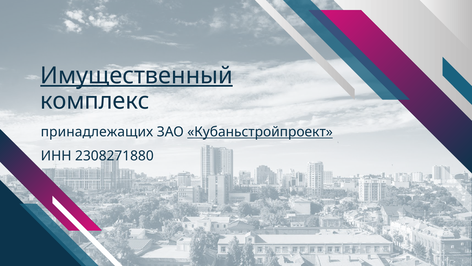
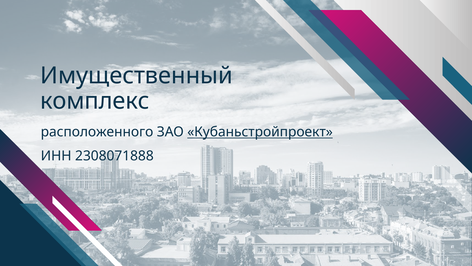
Имущественный underline: present -> none
принадлежащих: принадлежащих -> расположенного
2308271880: 2308271880 -> 2308071888
